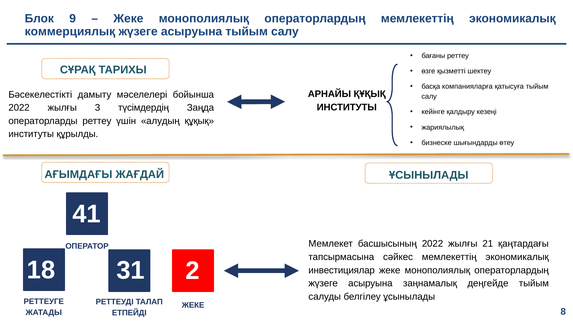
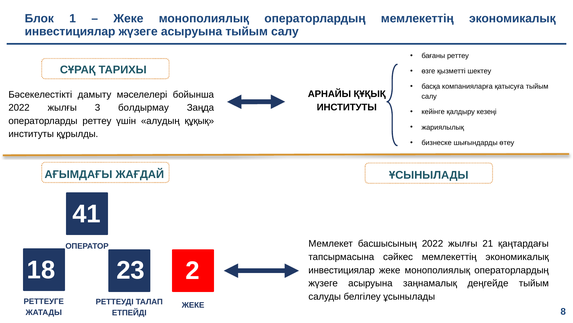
9: 9 -> 1
коммерциялық at (70, 31): коммерциялық -> инвестициялар
түсімдердің: түсімдердің -> болдырмау
31: 31 -> 23
